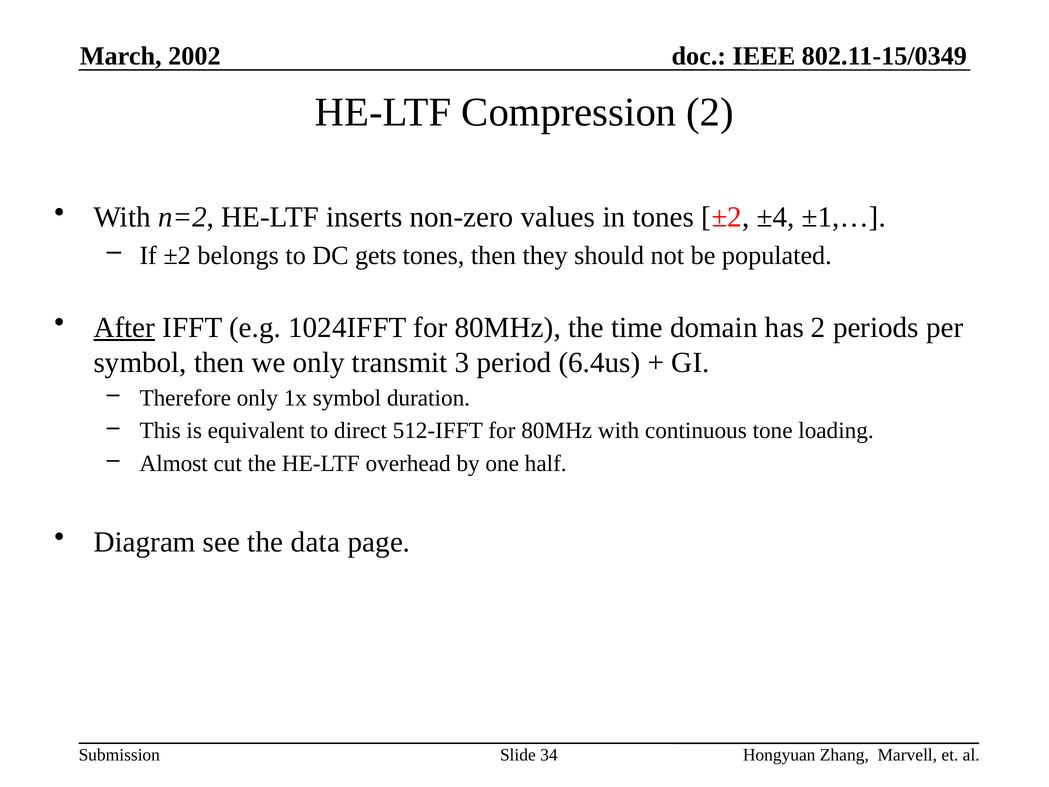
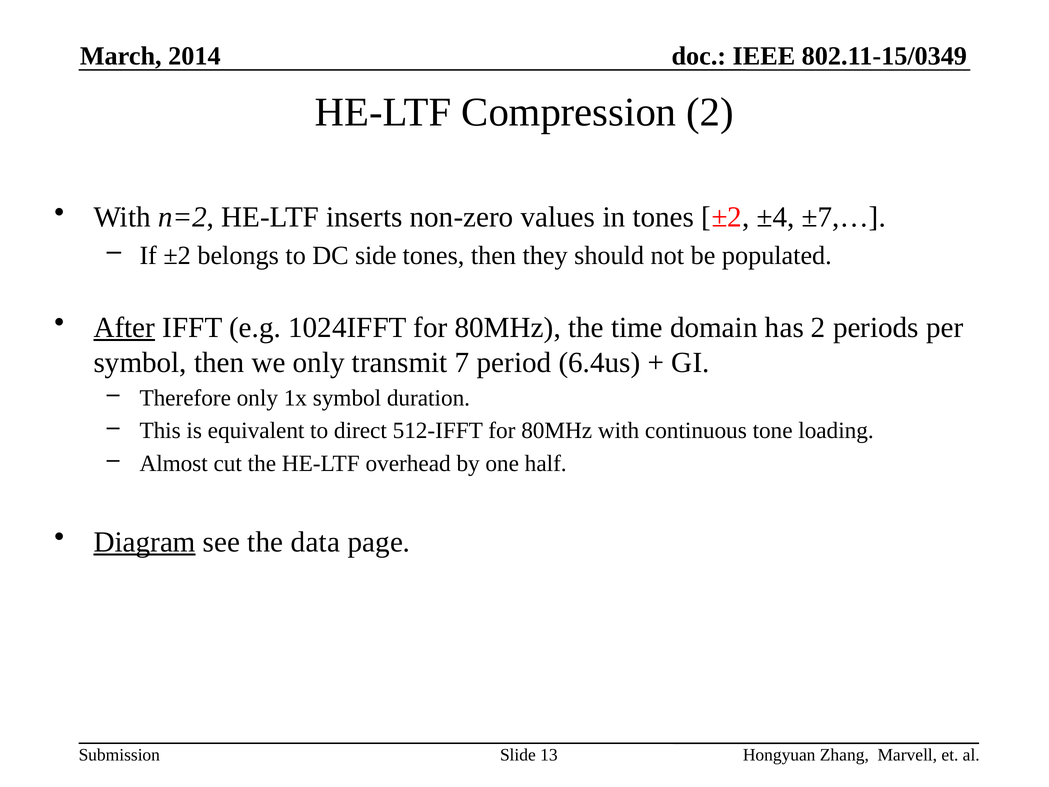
2002: 2002 -> 2014
±1,…: ±1,… -> ±7,…
gets: gets -> side
3: 3 -> 7
Diagram underline: none -> present
34: 34 -> 13
